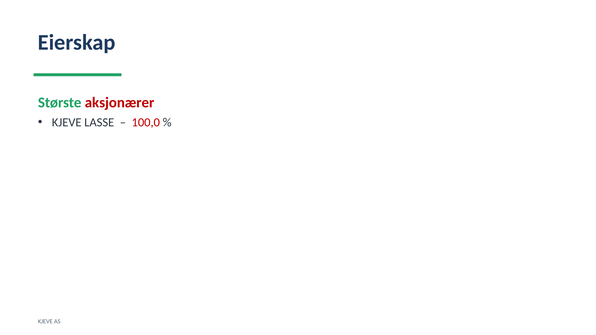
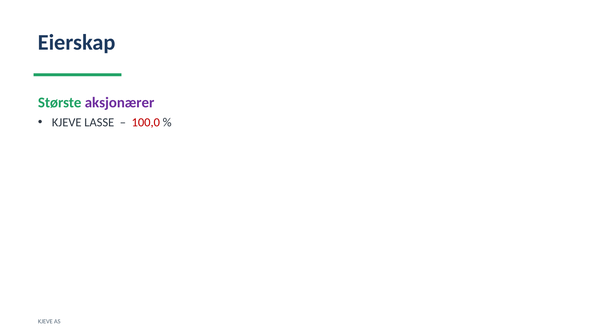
aksjonærer colour: red -> purple
